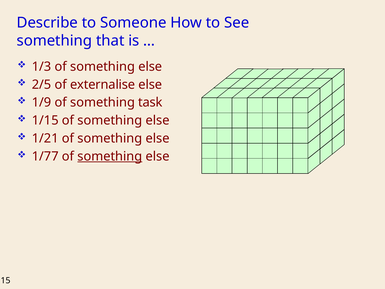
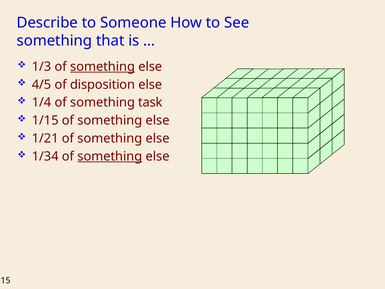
something at (103, 66) underline: none -> present
2/5: 2/5 -> 4/5
externalise: externalise -> disposition
1/9: 1/9 -> 1/4
1/77: 1/77 -> 1/34
